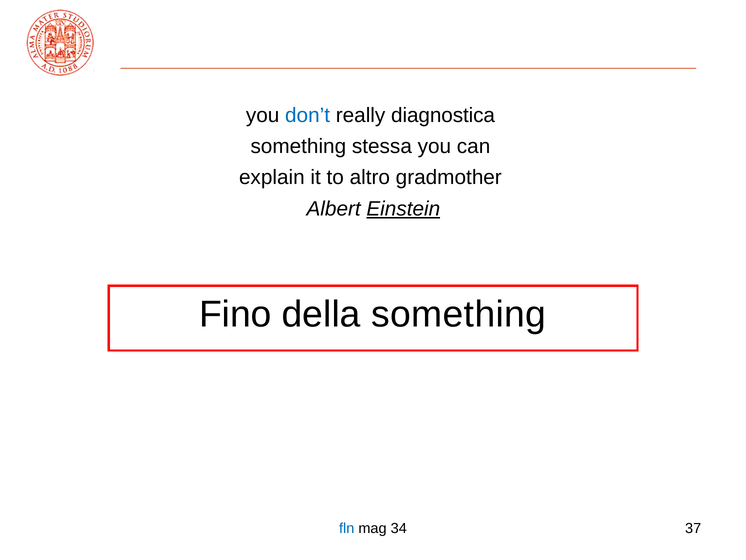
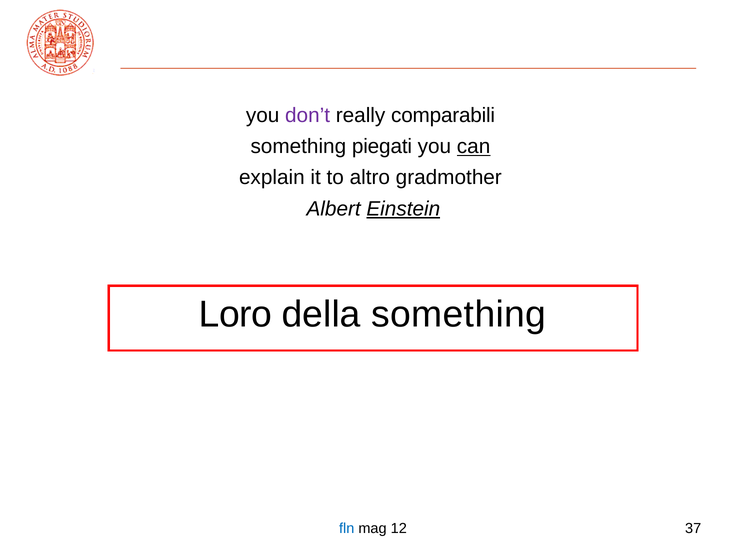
don’t colour: blue -> purple
diagnostica: diagnostica -> comparabili
stessa: stessa -> piegati
can underline: none -> present
Fino: Fino -> Loro
34: 34 -> 12
